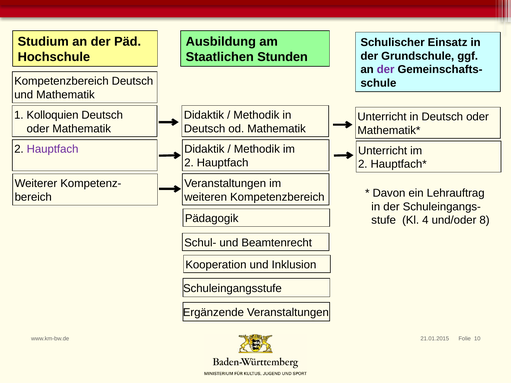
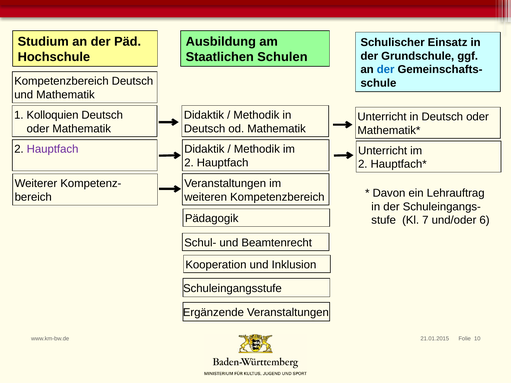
Stunden: Stunden -> Schulen
der at (386, 70) colour: purple -> blue
4: 4 -> 7
8: 8 -> 6
